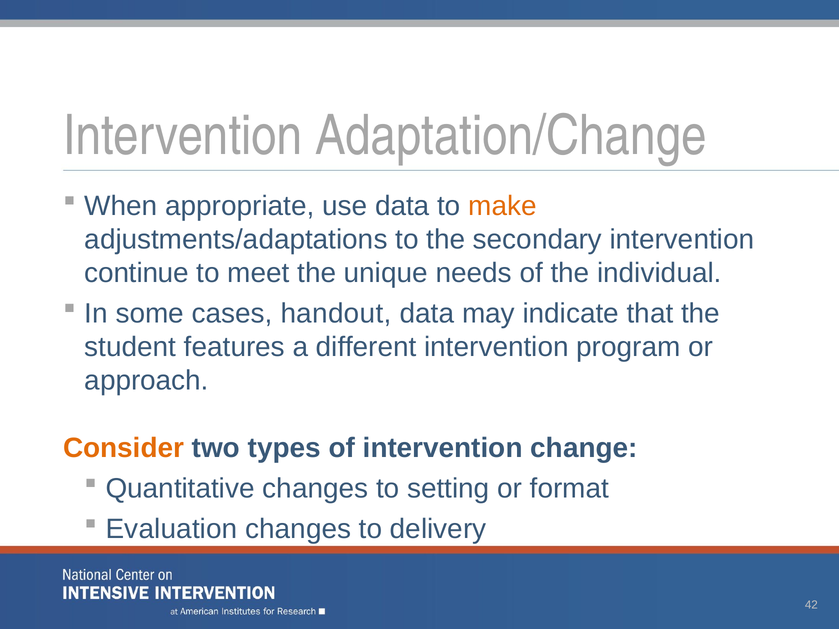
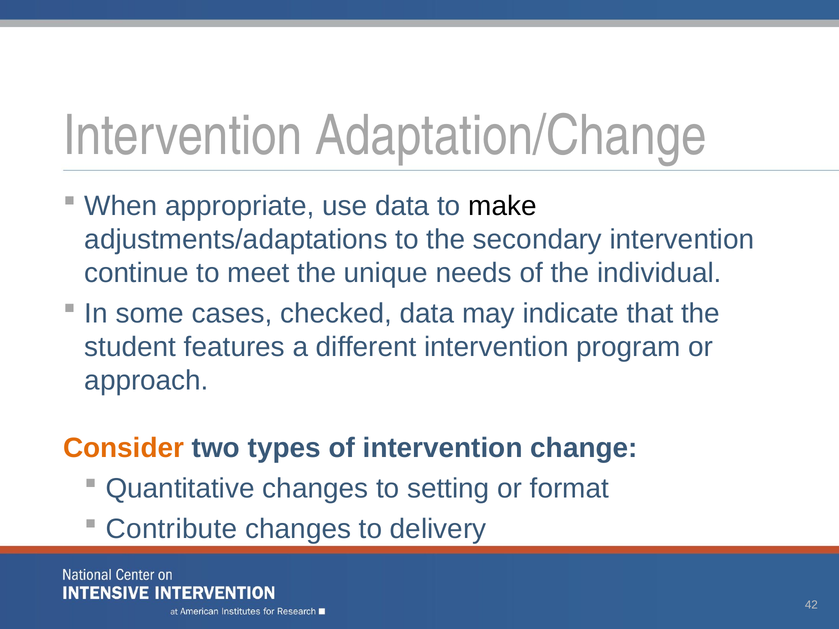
make colour: orange -> black
handout: handout -> checked
Evaluation: Evaluation -> Contribute
